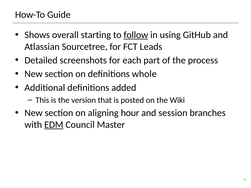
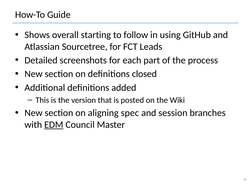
follow underline: present -> none
whole: whole -> closed
hour: hour -> spec
